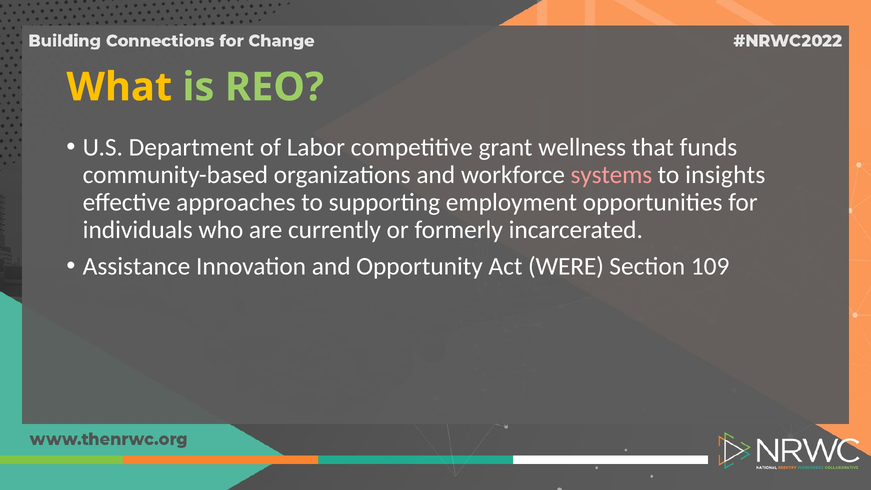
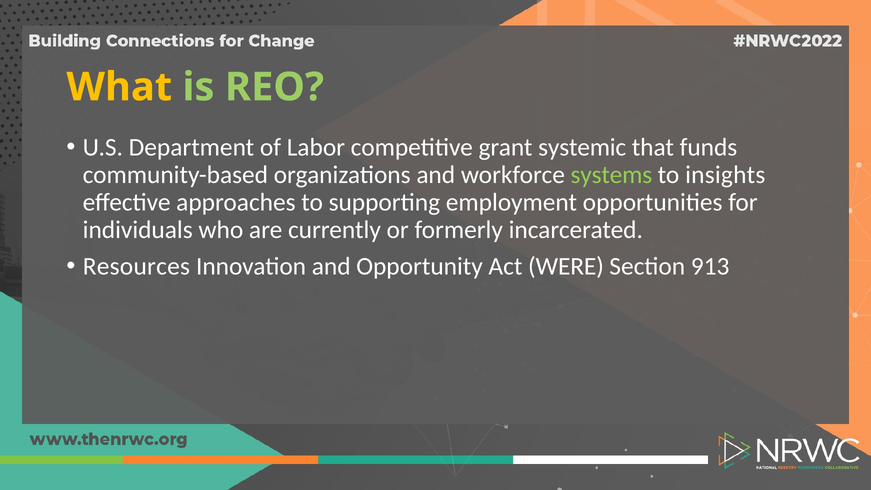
wellness: wellness -> systemic
systems colour: pink -> light green
Assistance: Assistance -> Resources
109: 109 -> 913
